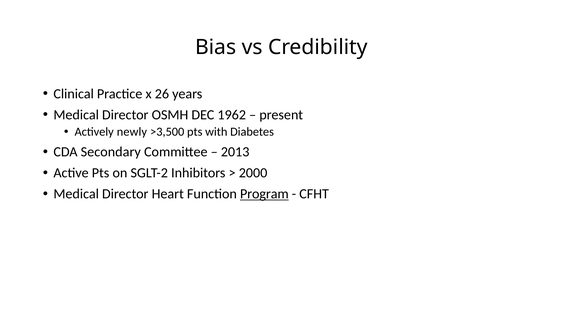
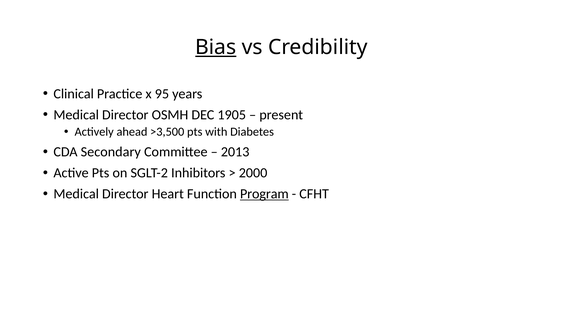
Bias underline: none -> present
26: 26 -> 95
1962: 1962 -> 1905
newly: newly -> ahead
